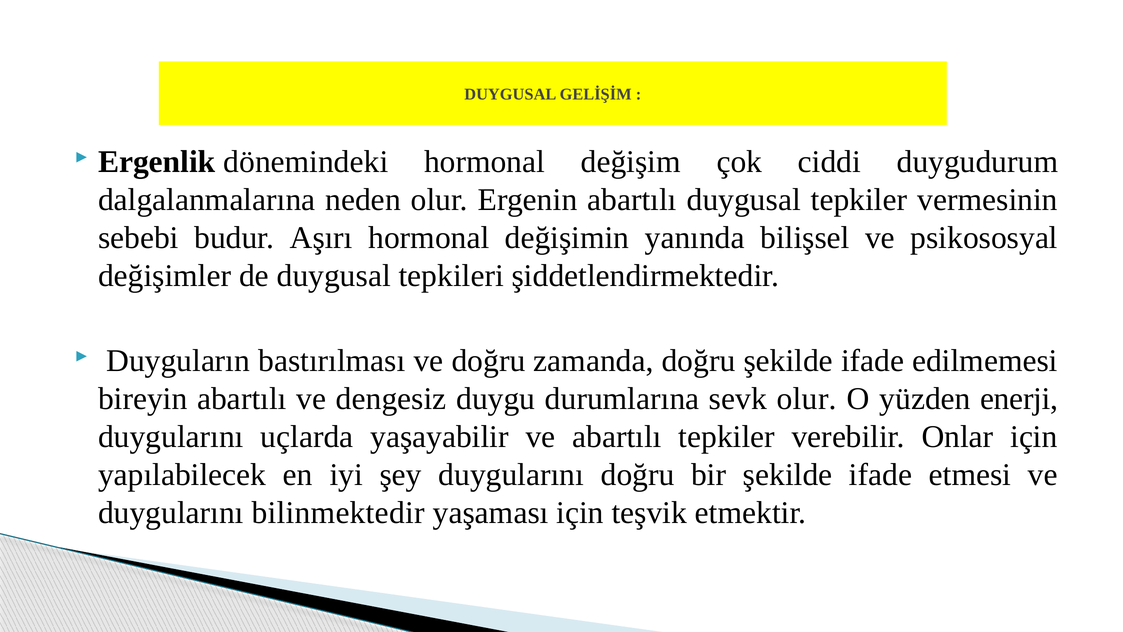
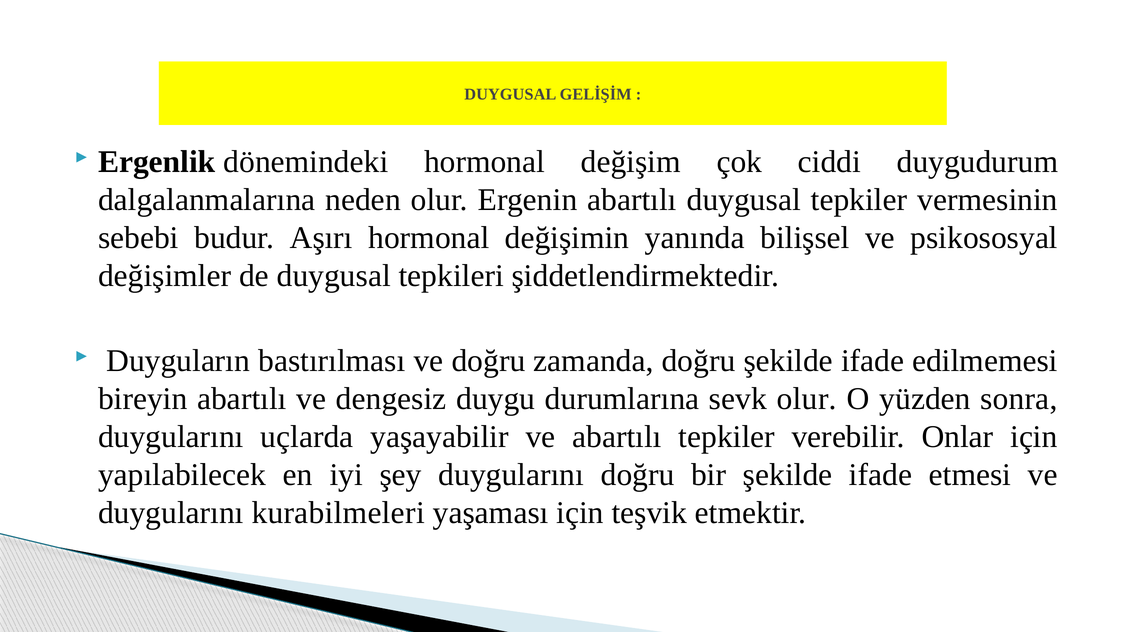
enerji: enerji -> sonra
bilinmektedir: bilinmektedir -> kurabilmeleri
